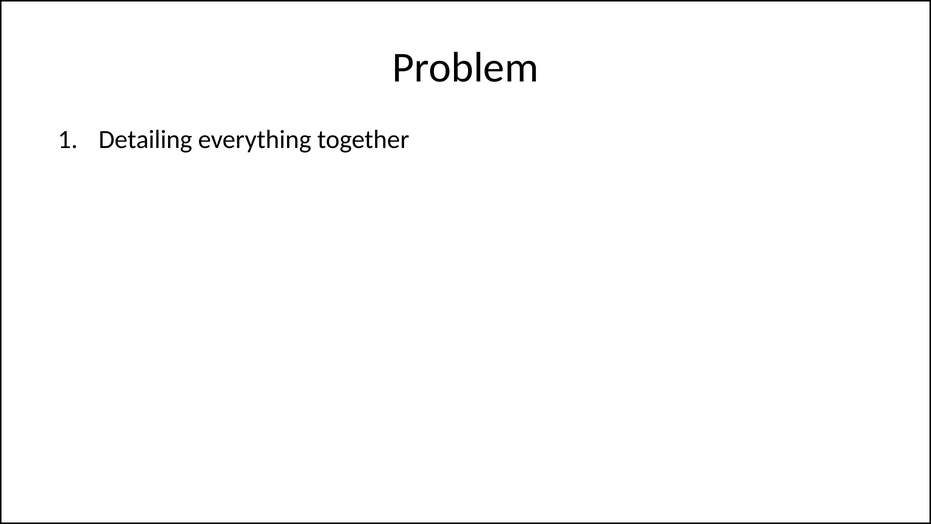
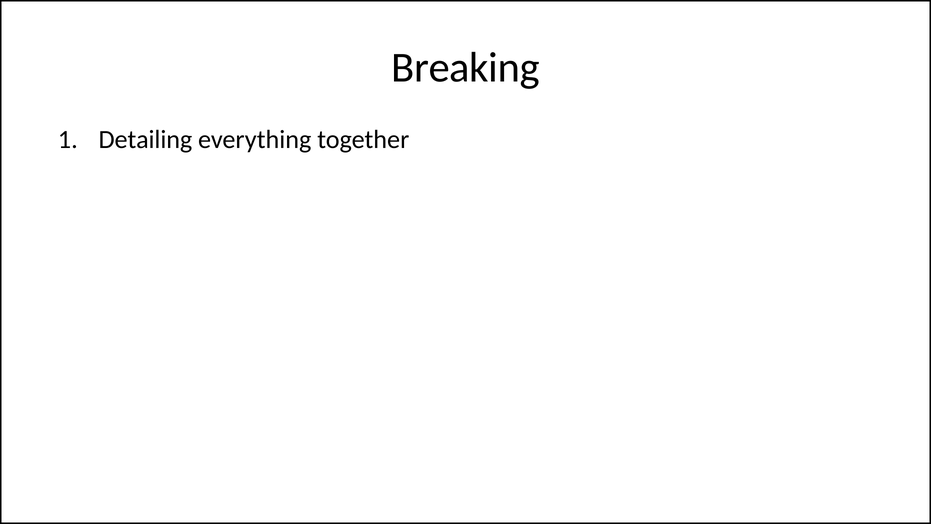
Problem: Problem -> Breaking
